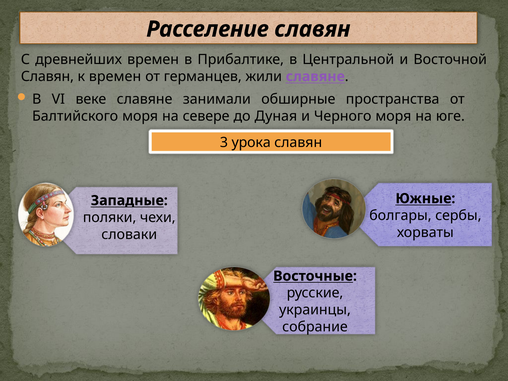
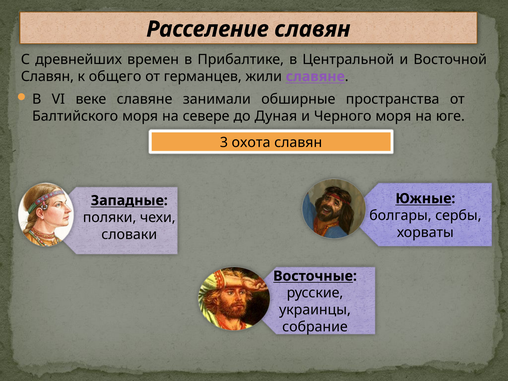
к времен: времен -> общего
урока: урока -> охота
